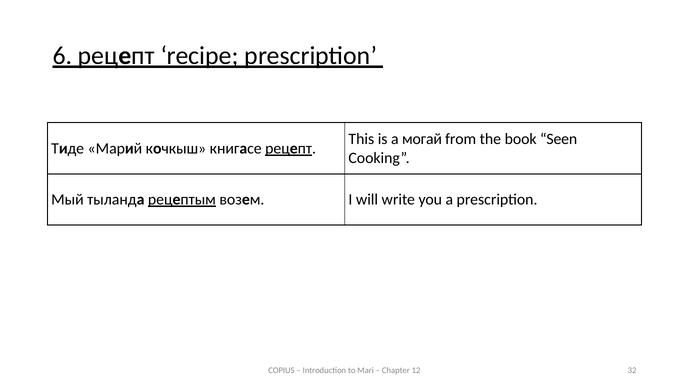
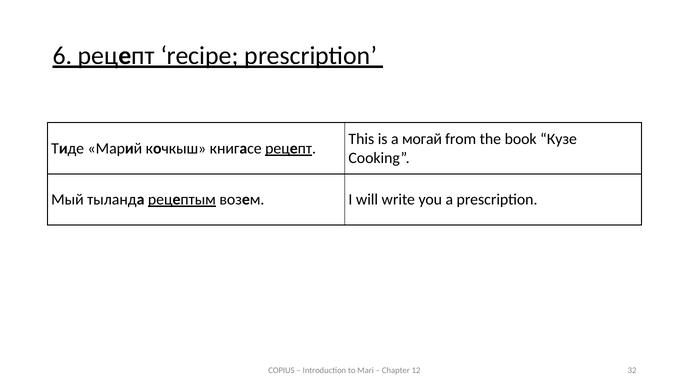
Seen: Seen -> Кузе
